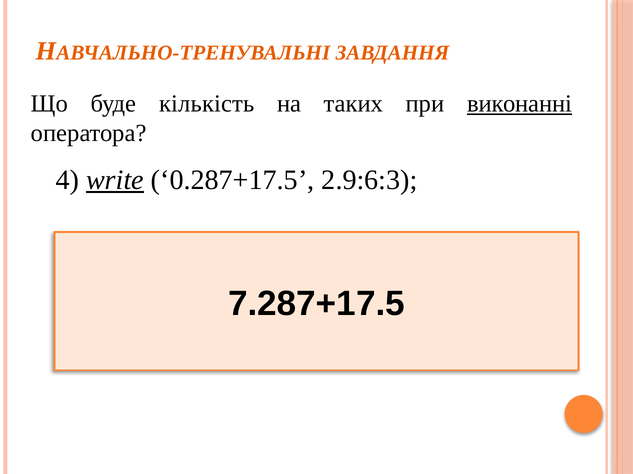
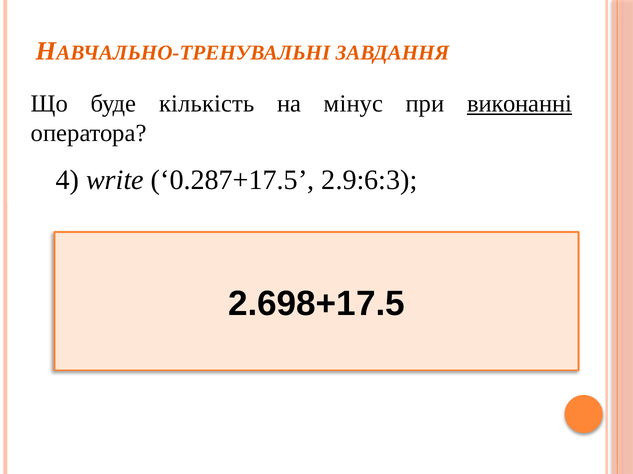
таких: таких -> мінус
write underline: present -> none
7.287+17.5: 7.287+17.5 -> 2.698+17.5
